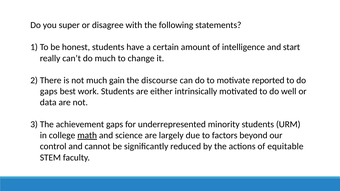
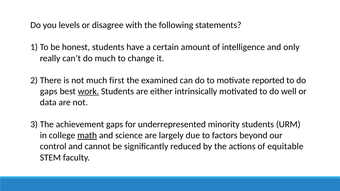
super: super -> levels
start: start -> only
gain: gain -> first
discourse: discourse -> examined
work underline: none -> present
